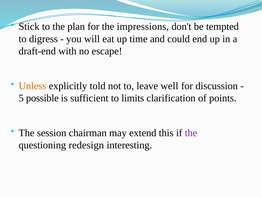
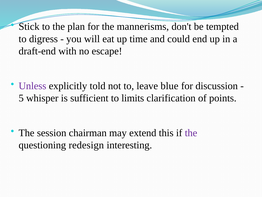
impressions: impressions -> mannerisms
Unless colour: orange -> purple
well: well -> blue
possible: possible -> whisper
